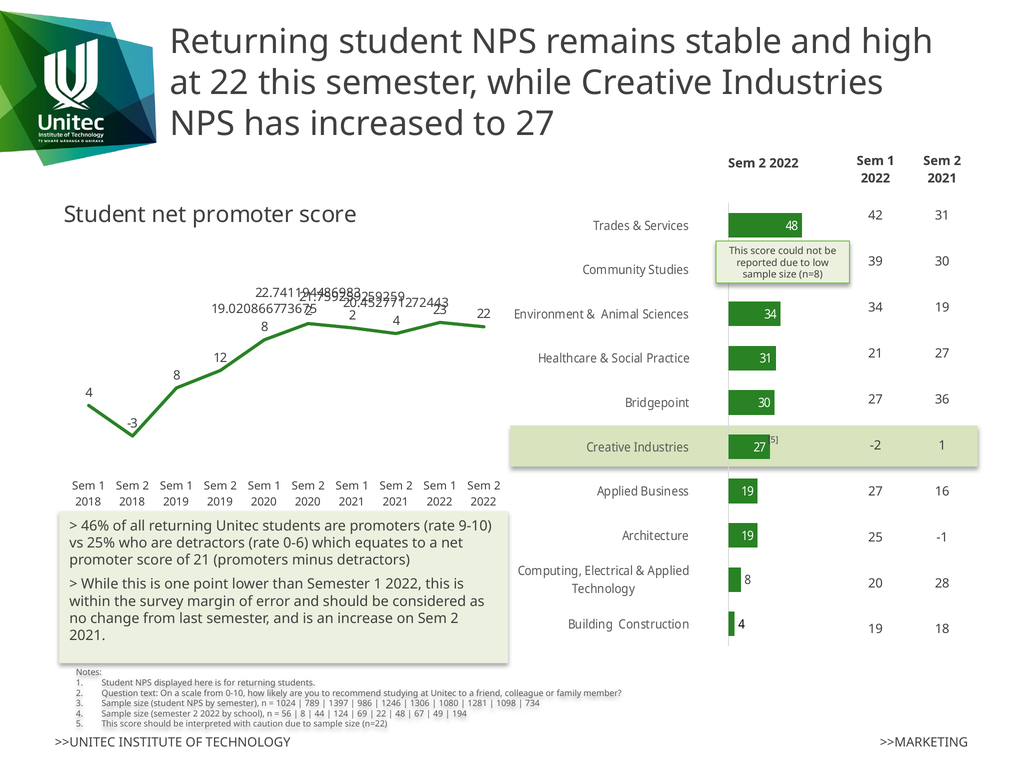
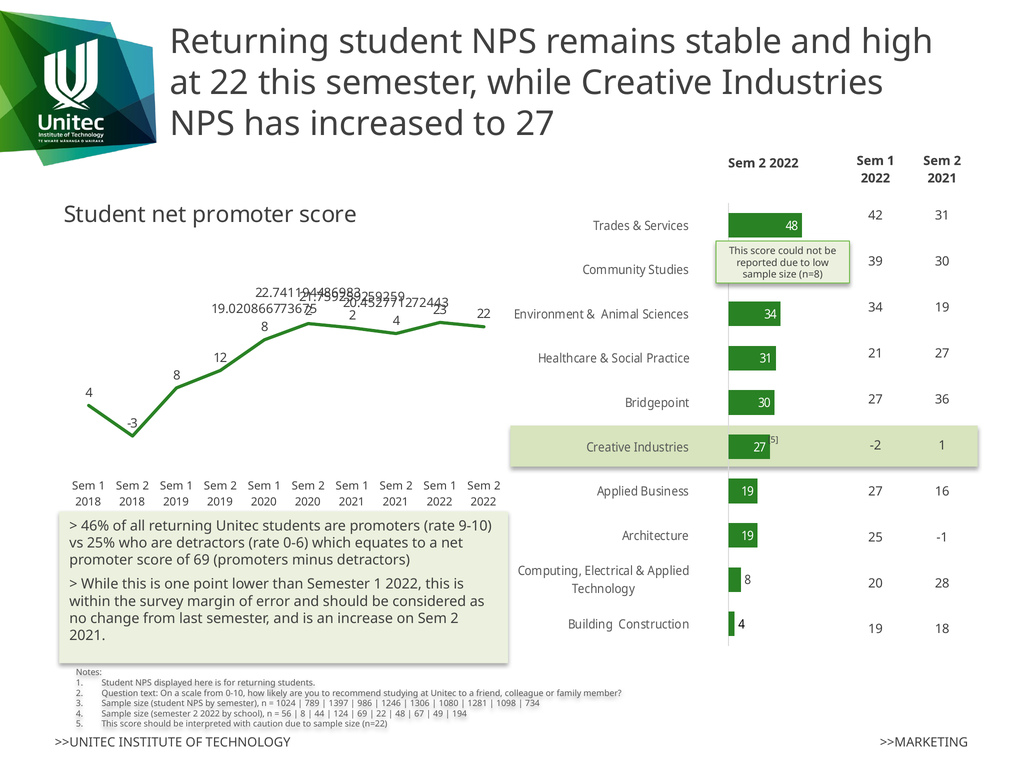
of 21: 21 -> 69
